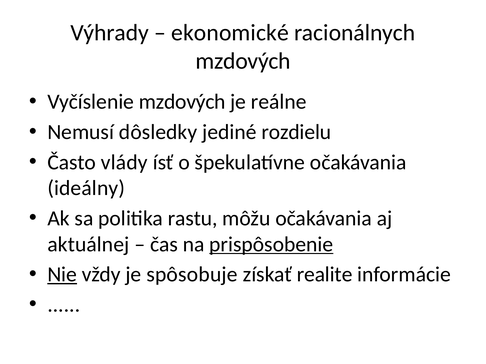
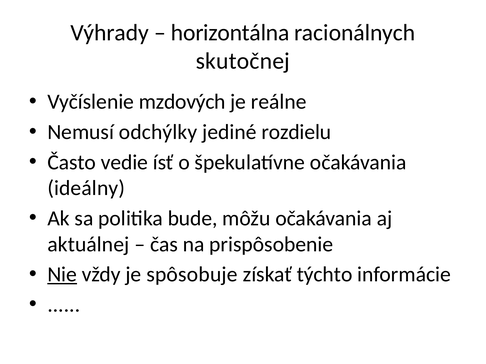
ekonomické: ekonomické -> horizontálna
mzdových at (243, 61): mzdových -> skutočnej
dôsledky: dôsledky -> odchýlky
vlády: vlády -> vedie
rastu: rastu -> bude
prispôsobenie underline: present -> none
realite: realite -> týchto
